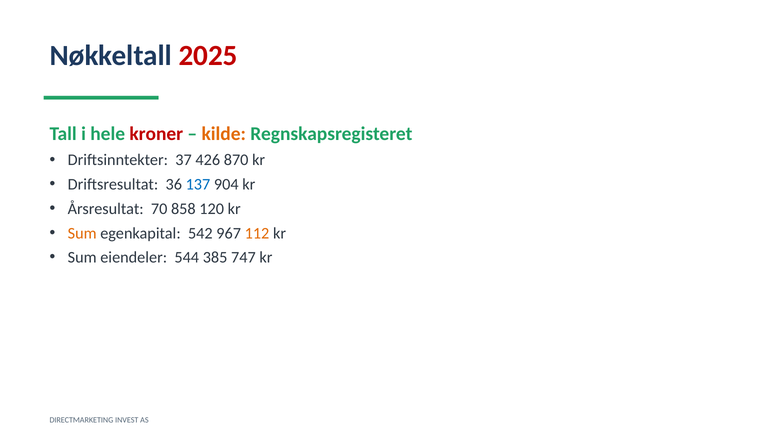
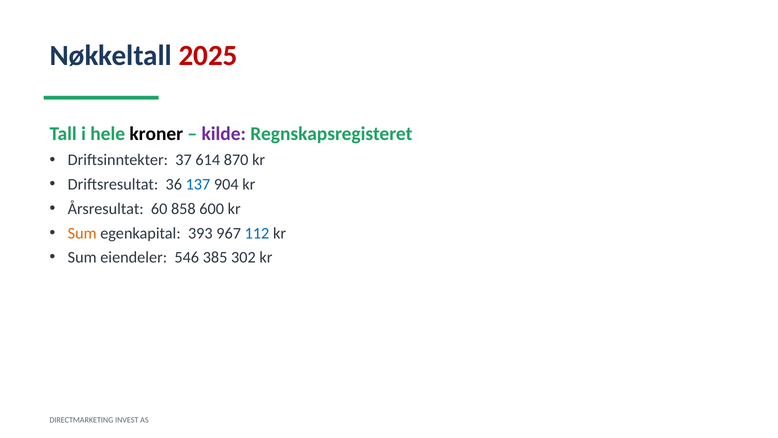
kroner colour: red -> black
kilde colour: orange -> purple
426: 426 -> 614
70: 70 -> 60
120: 120 -> 600
542: 542 -> 393
112 colour: orange -> blue
544: 544 -> 546
747: 747 -> 302
